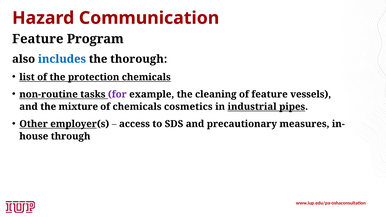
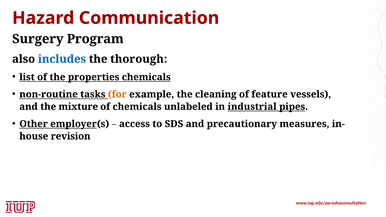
Feature at (38, 39): Feature -> Surgery
protection: protection -> properties
for colour: purple -> orange
cosmetics: cosmetics -> unlabeled
through: through -> revision
